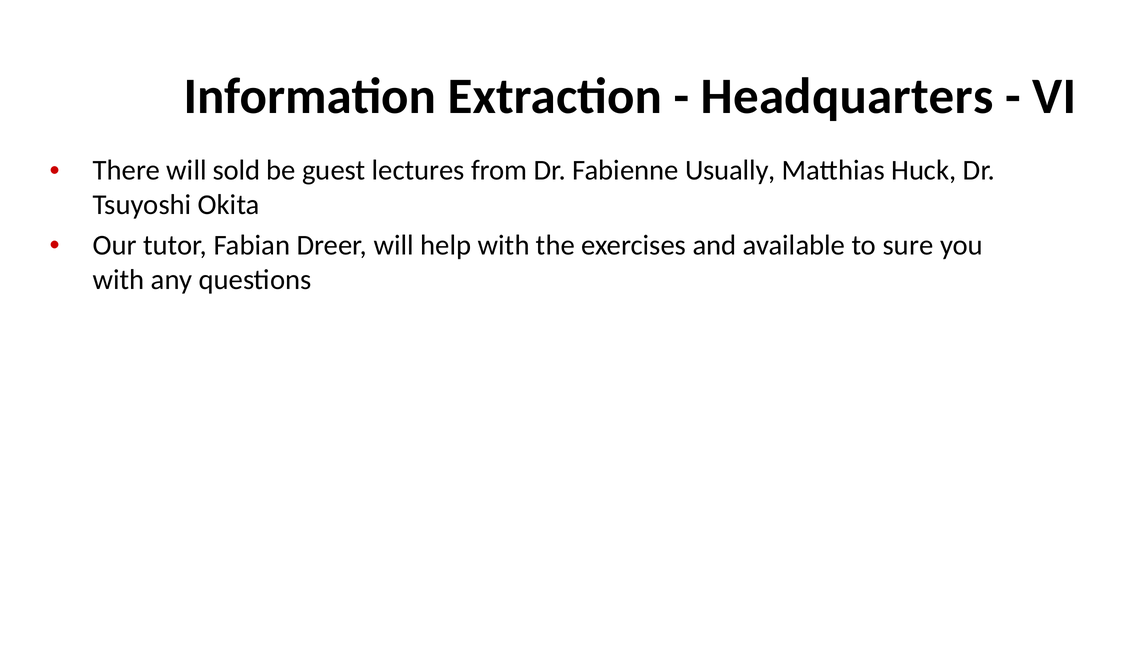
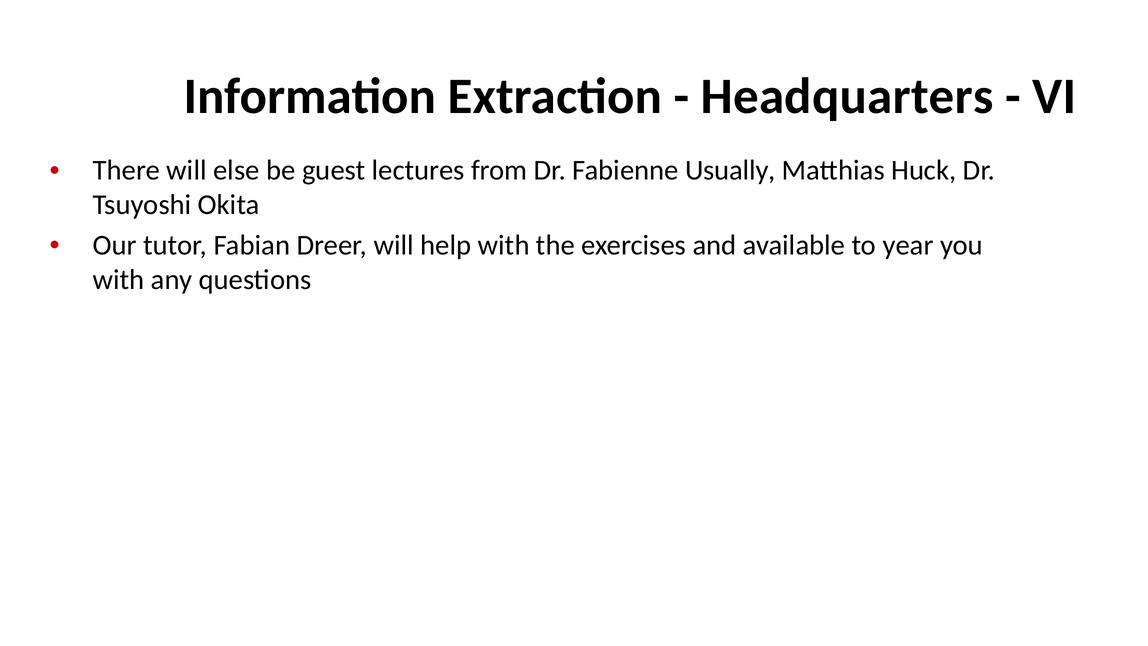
sold: sold -> else
sure: sure -> year
